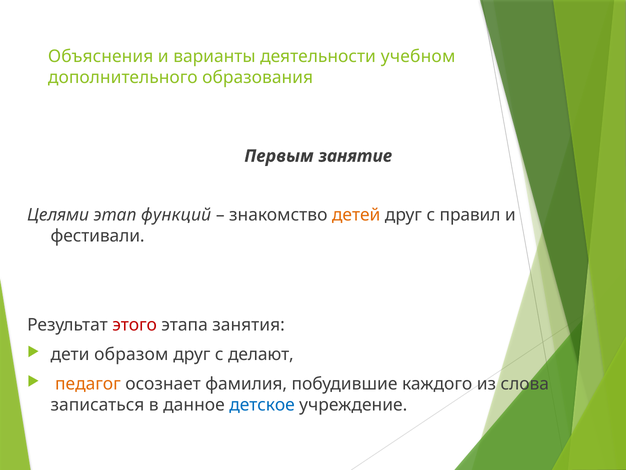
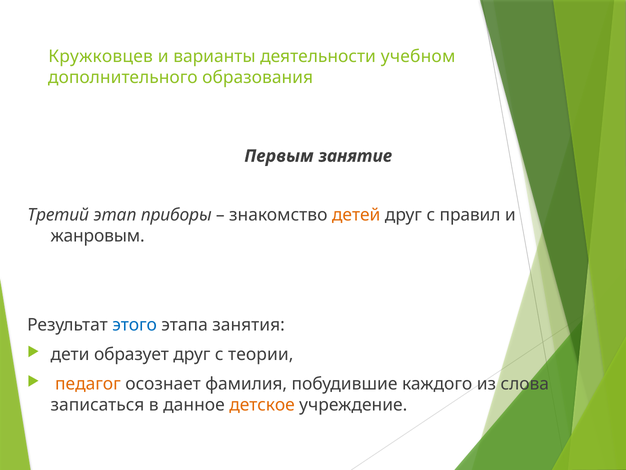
Объяснения: Объяснения -> Кружковцев
Целями: Целями -> Третий
функций: функций -> приборы
фестивали: фестивали -> жанровым
этого colour: red -> blue
образом: образом -> образует
делают: делают -> теории
детское colour: blue -> orange
